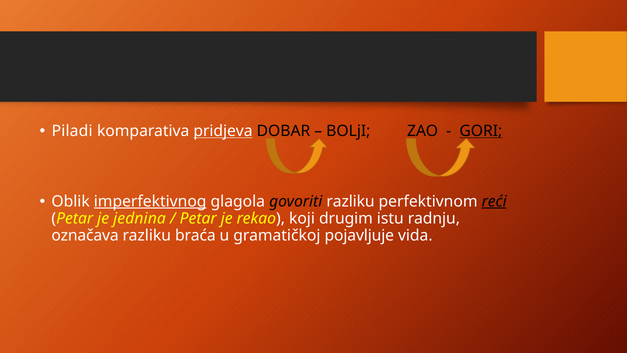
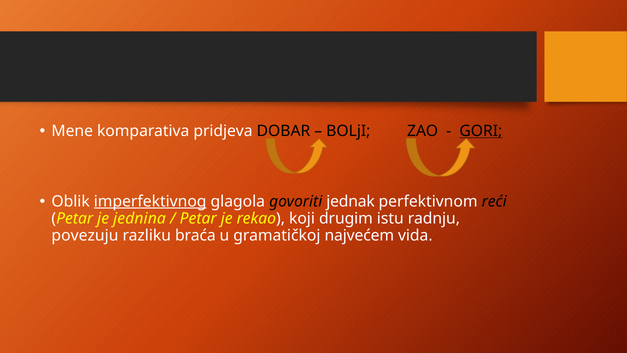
Piladi: Piladi -> Mene
pridjeva underline: present -> none
govoriti razliku: razliku -> jednak
reći underline: present -> none
označava: označava -> povezuju
pojavljuje: pojavljuje -> najvećem
